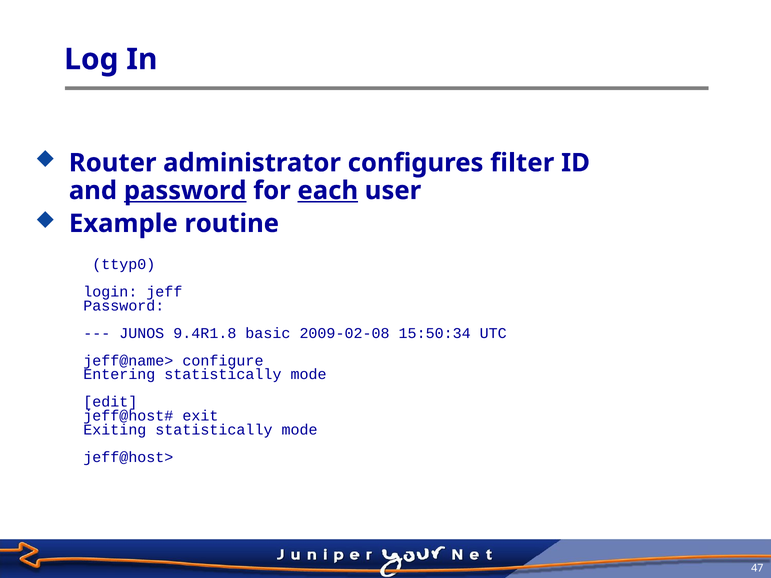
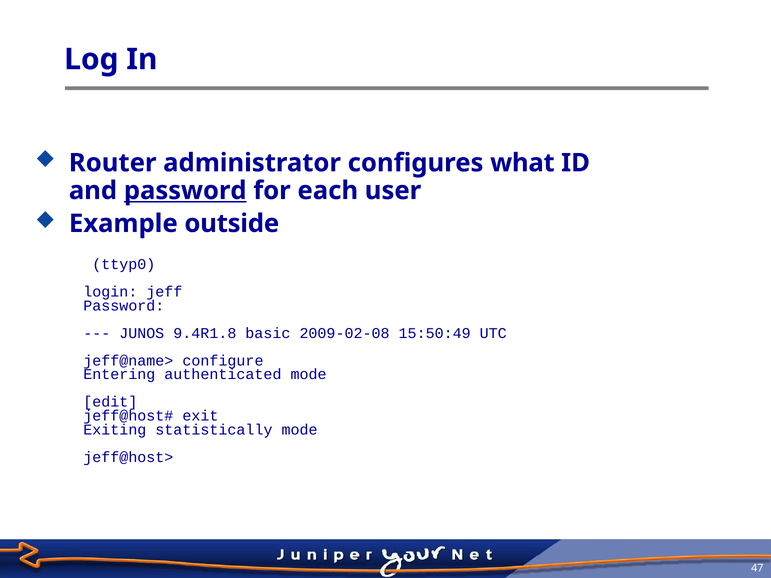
filter: filter -> what
each underline: present -> none
routine: routine -> outside
15:50:34: 15:50:34 -> 15:50:49
Entering statistically: statistically -> authenticated
